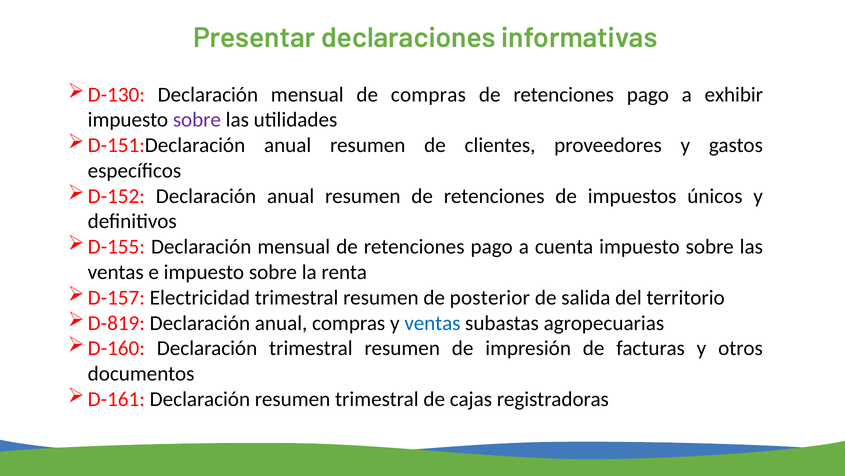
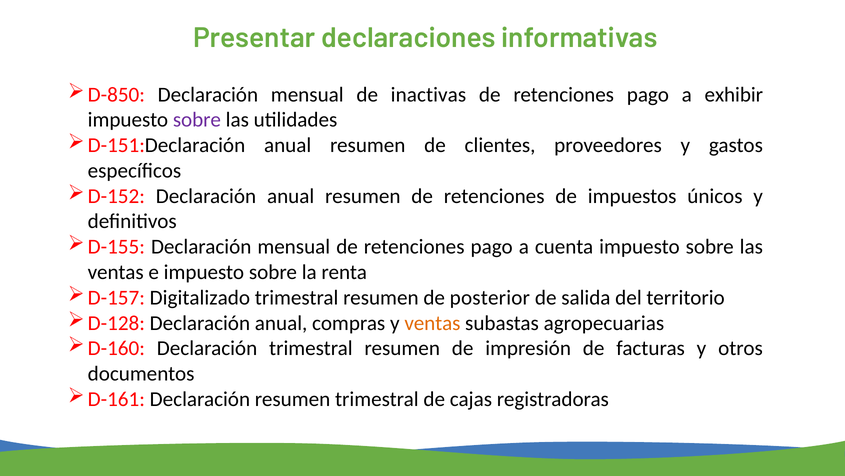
D-130: D-130 -> D-850
de compras: compras -> inactivas
Electricidad: Electricidad -> Digitalizado
D-819: D-819 -> D-128
ventas at (432, 323) colour: blue -> orange
